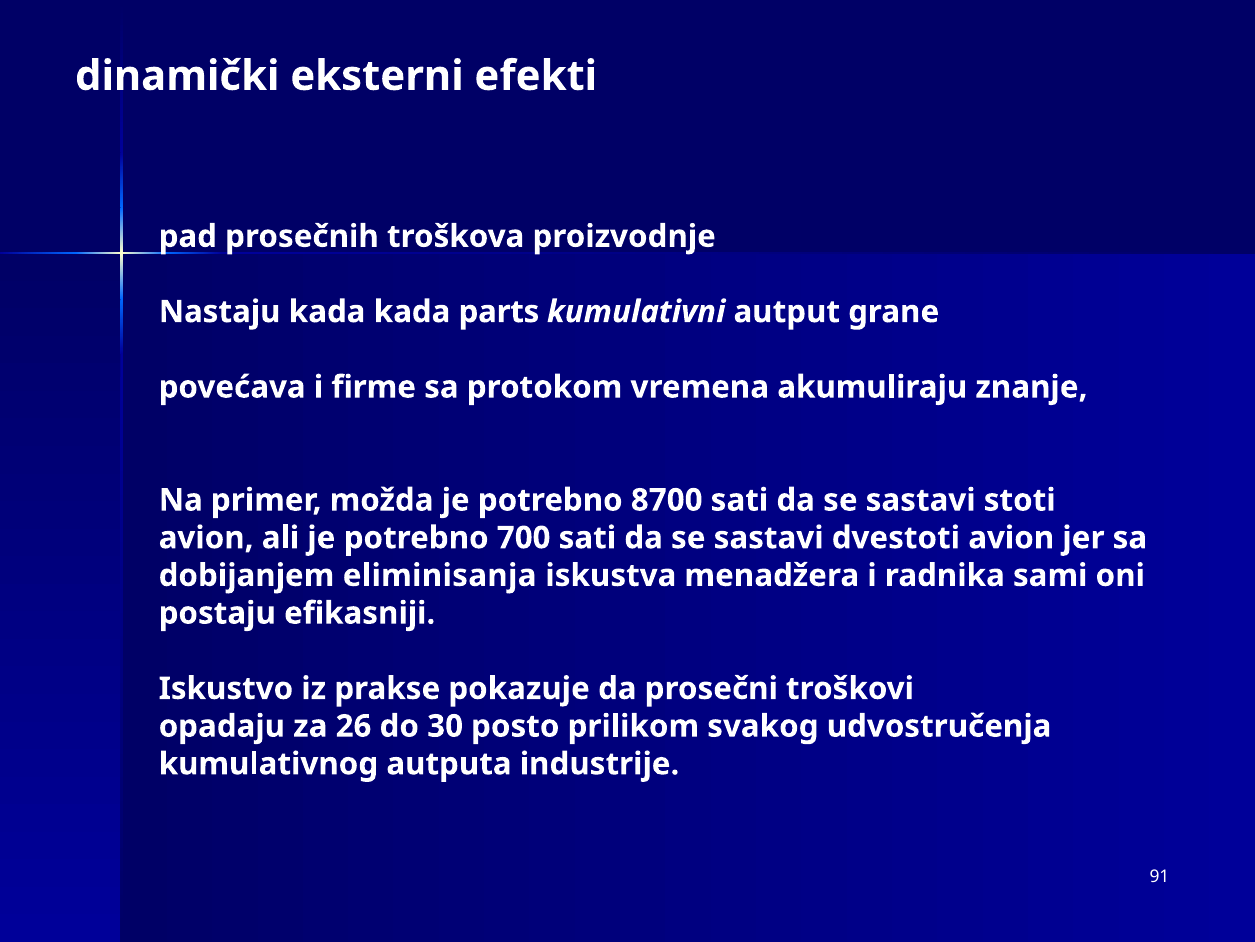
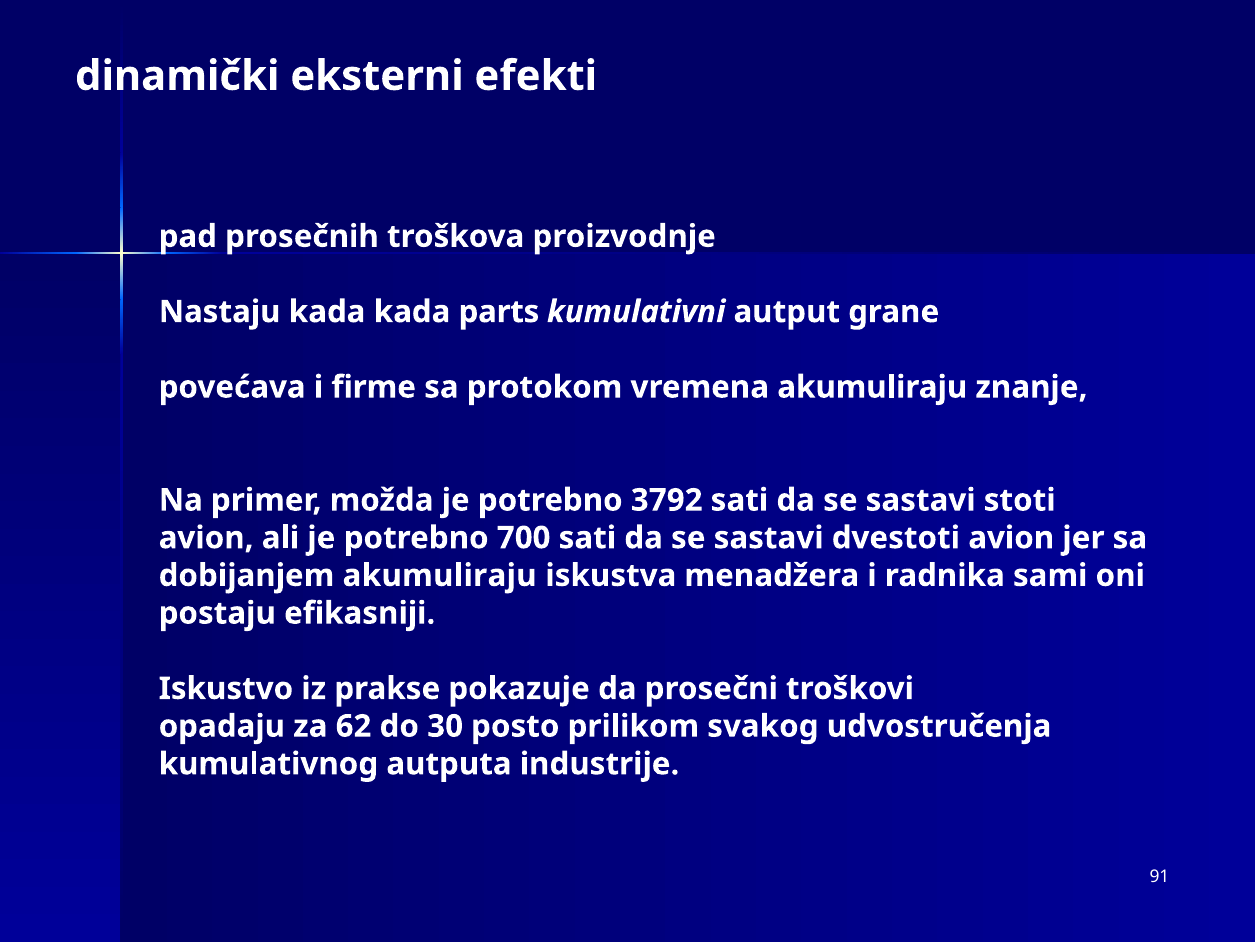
8700: 8700 -> 3792
dobijanjem eliminisanja: eliminisanja -> akumuliraju
26: 26 -> 62
